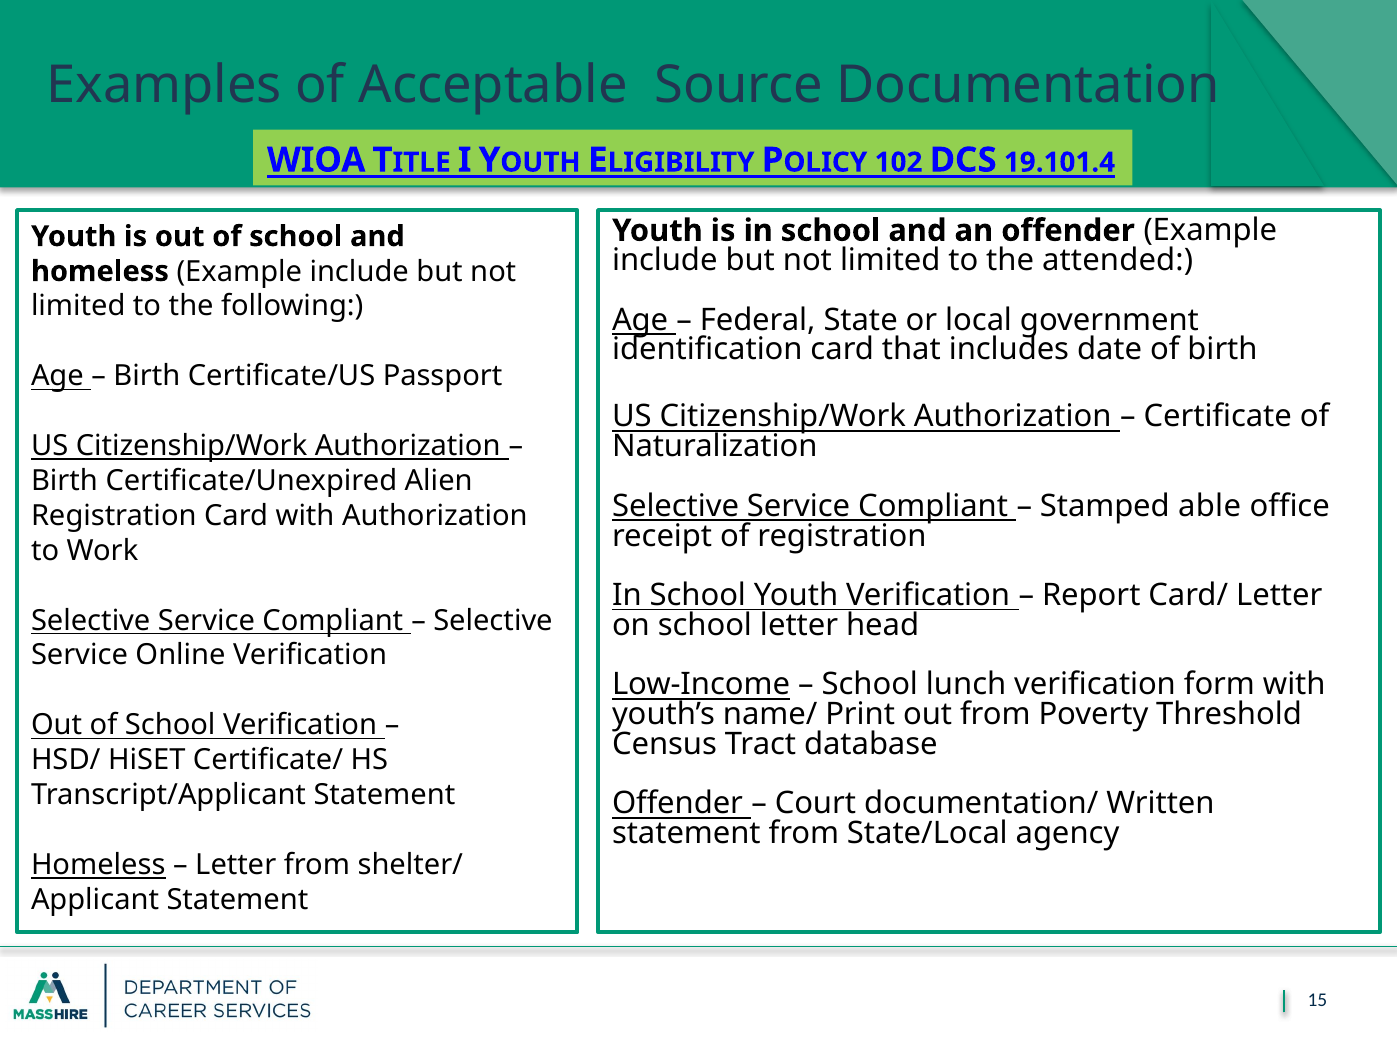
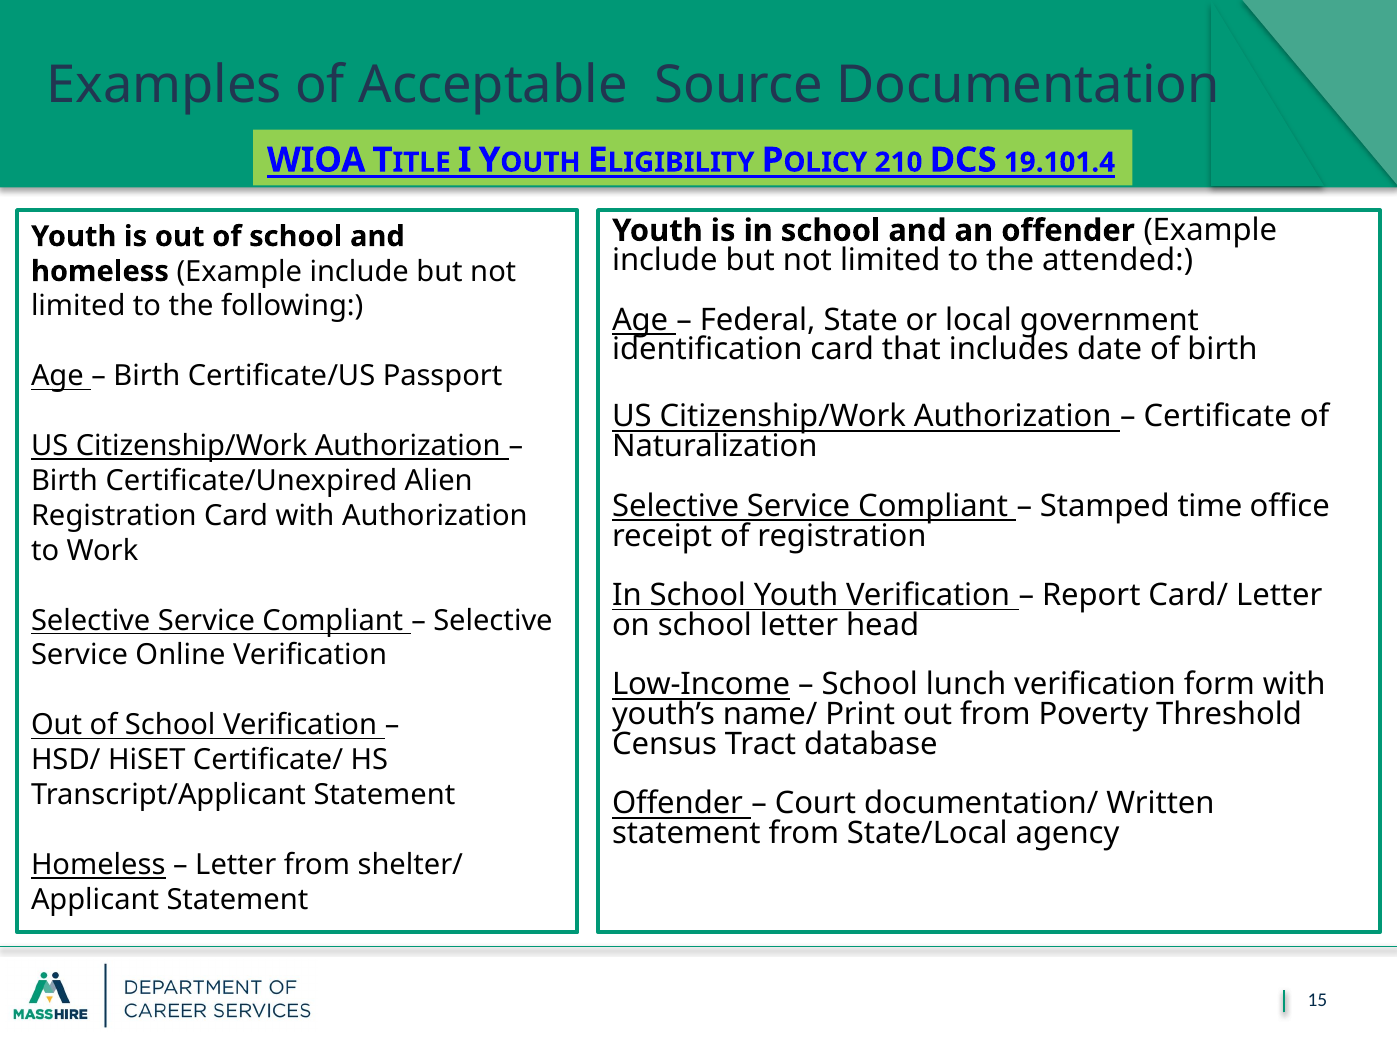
102: 102 -> 210
able: able -> time
